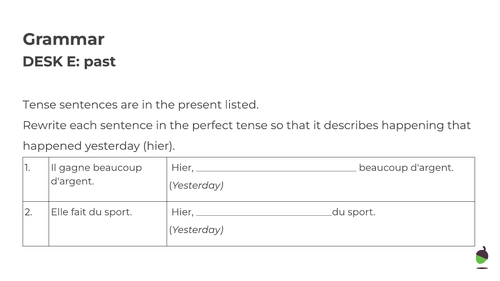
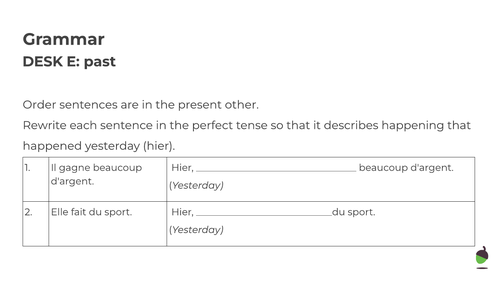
Tense at (40, 105): Tense -> Order
listed: listed -> other
